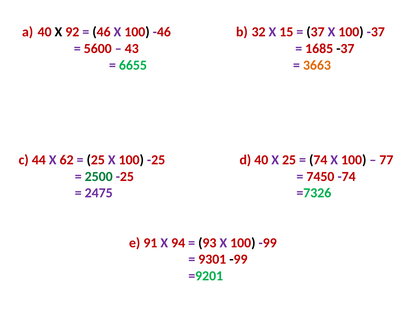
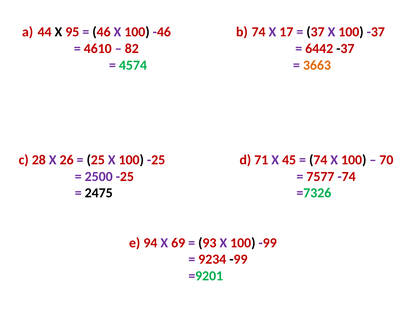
40 at (45, 32): 40 -> 44
92: 92 -> 95
32 at (259, 32): 32 -> 74
15: 15 -> 17
5600: 5600 -> 4610
43: 43 -> 82
1685: 1685 -> 6442
6655: 6655 -> 4574
44: 44 -> 28
62: 62 -> 26
d 40: 40 -> 71
X 25: 25 -> 45
77: 77 -> 70
2500 colour: green -> purple
7450: 7450 -> 7577
2475 colour: purple -> black
91: 91 -> 94
94: 94 -> 69
9301: 9301 -> 9234
